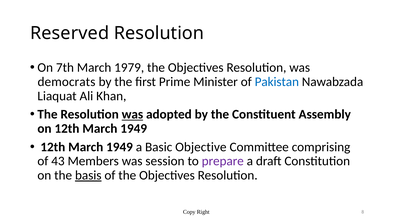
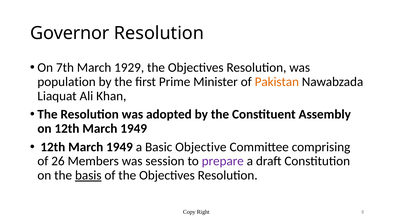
Reserved: Reserved -> Governor
1979: 1979 -> 1929
democrats: democrats -> population
Pakistan colour: blue -> orange
was at (132, 114) underline: present -> none
43: 43 -> 26
